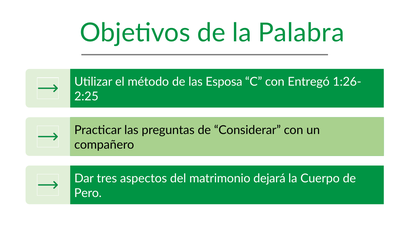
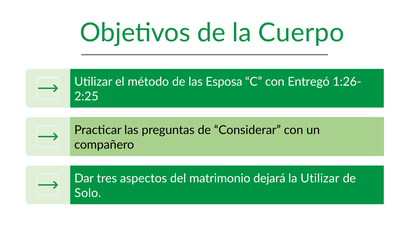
Palabra: Palabra -> Cuerpo
la Cuerpo: Cuerpo -> Utilizar
Pero: Pero -> Solo
